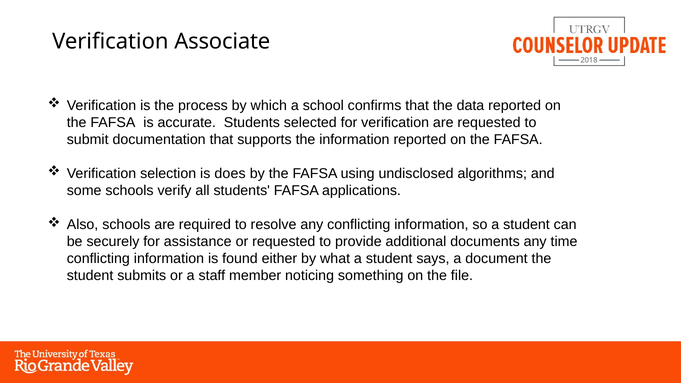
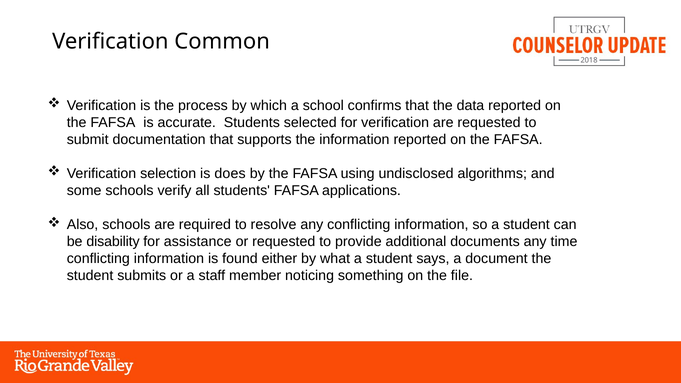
Associate: Associate -> Common
securely: securely -> disability
